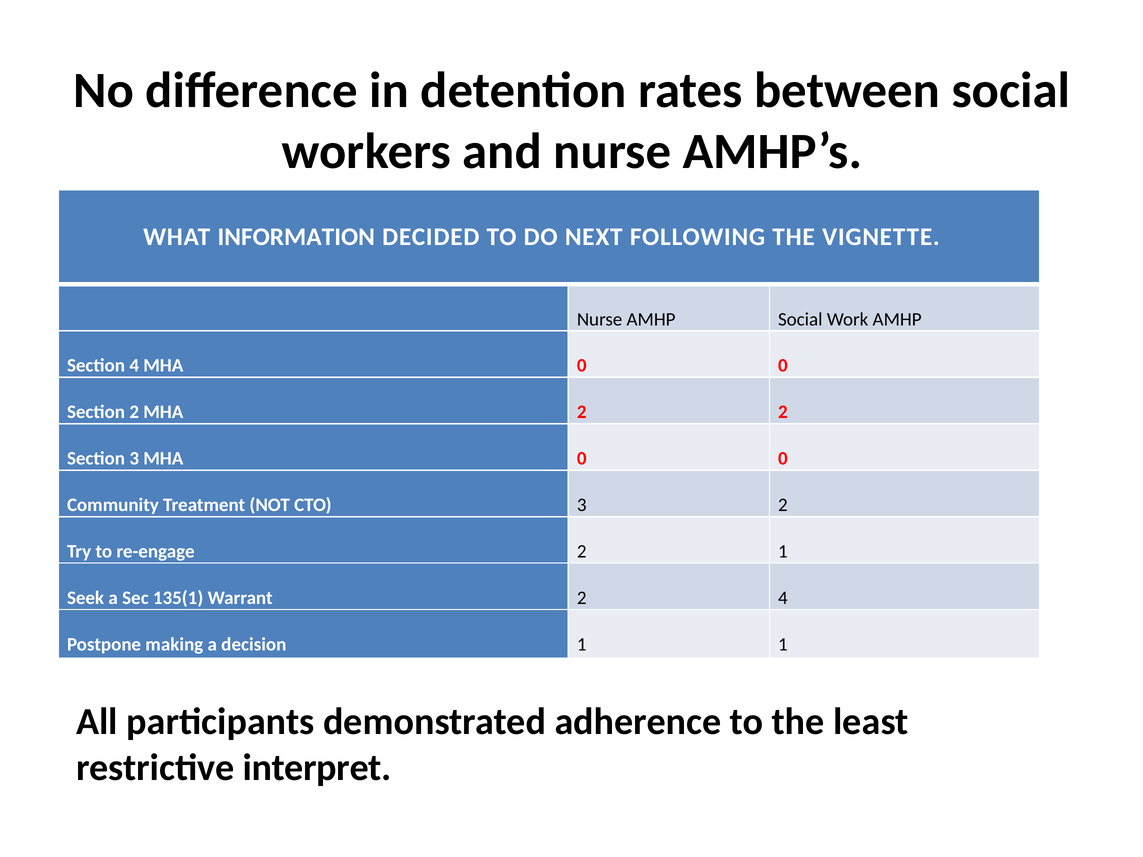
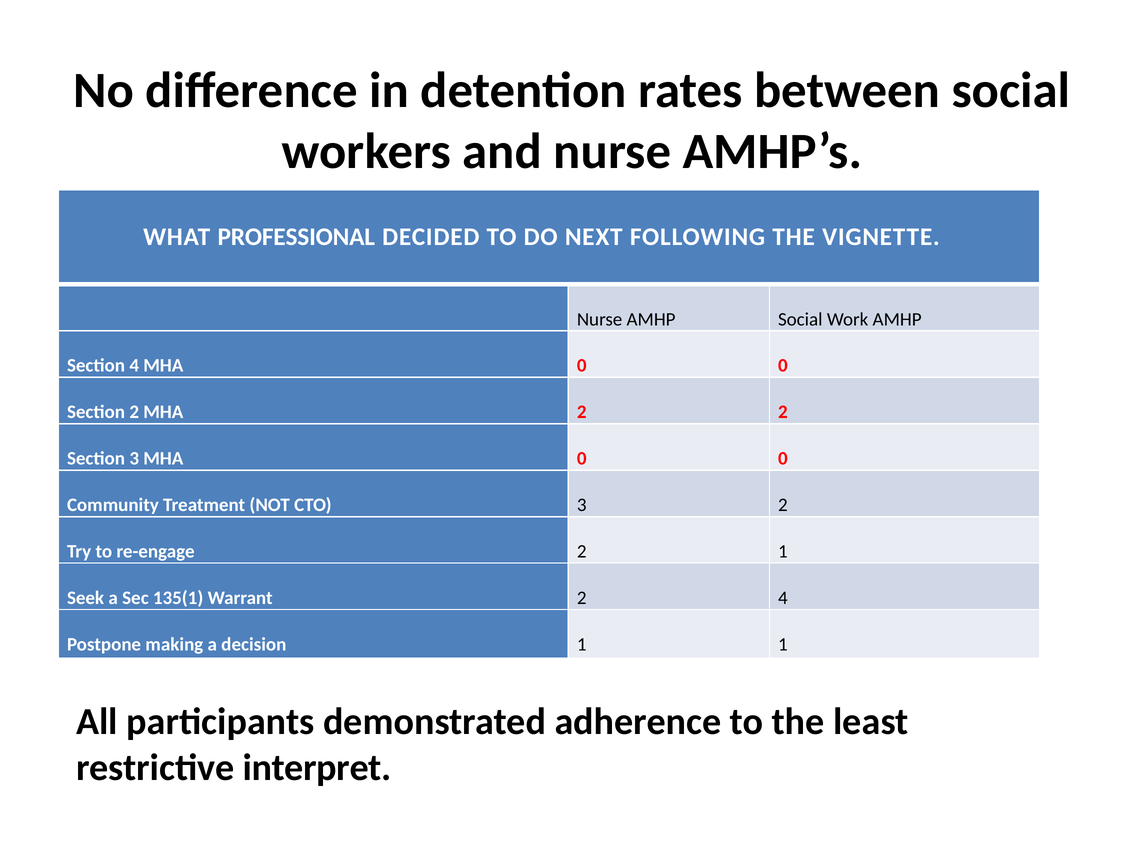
INFORMATION: INFORMATION -> PROFESSIONAL
